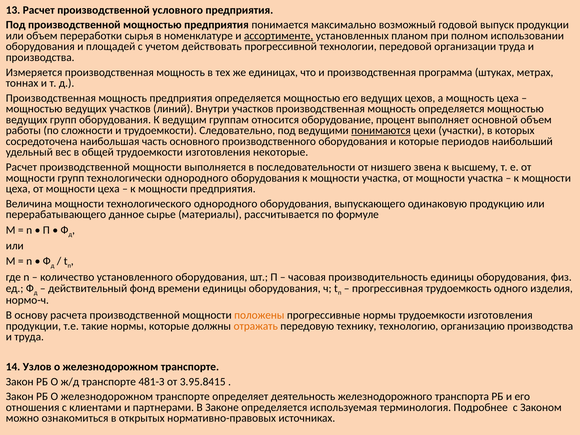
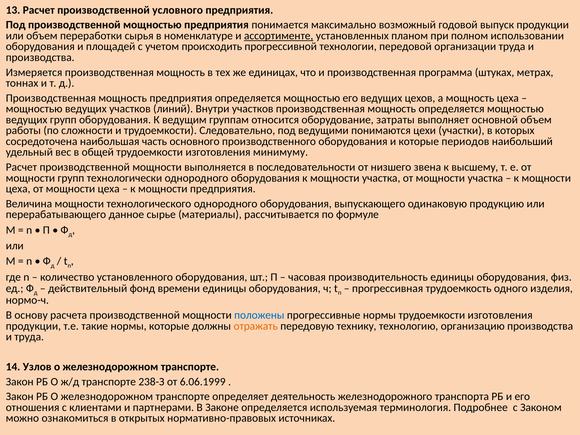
действовать: действовать -> происходить
процент: процент -> затраты
понимаются underline: present -> none
некоторые: некоторые -> минимуму
положены colour: orange -> blue
481-З: 481-З -> 238-З
3.95.8415: 3.95.8415 -> 6.06.1999
